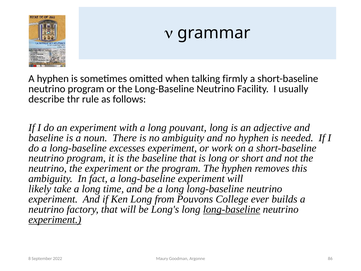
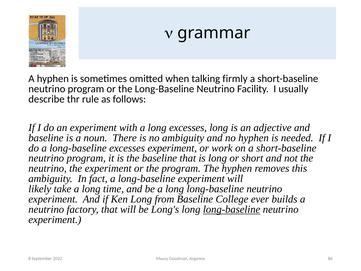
long pouvant: pouvant -> excesses
from Pouvons: Pouvons -> Baseline
experiment at (55, 220) underline: present -> none
